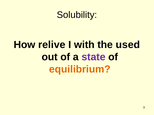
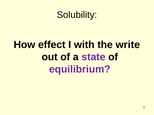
relive: relive -> effect
used: used -> write
equilibrium colour: orange -> purple
